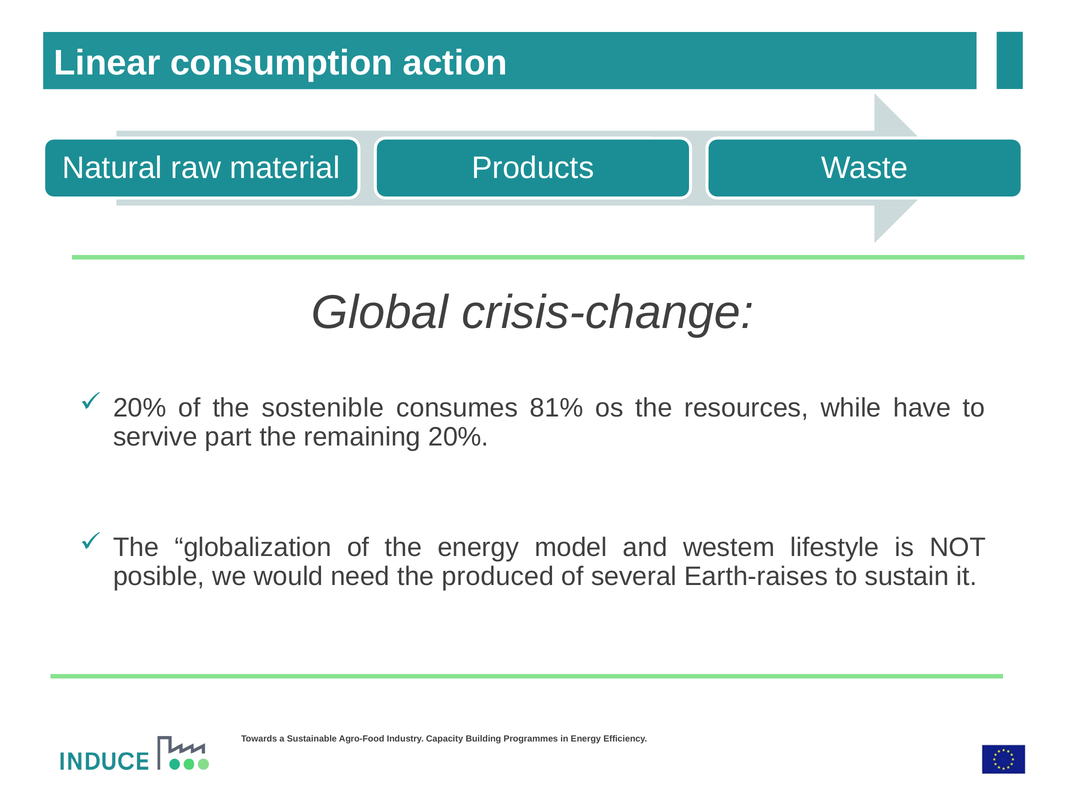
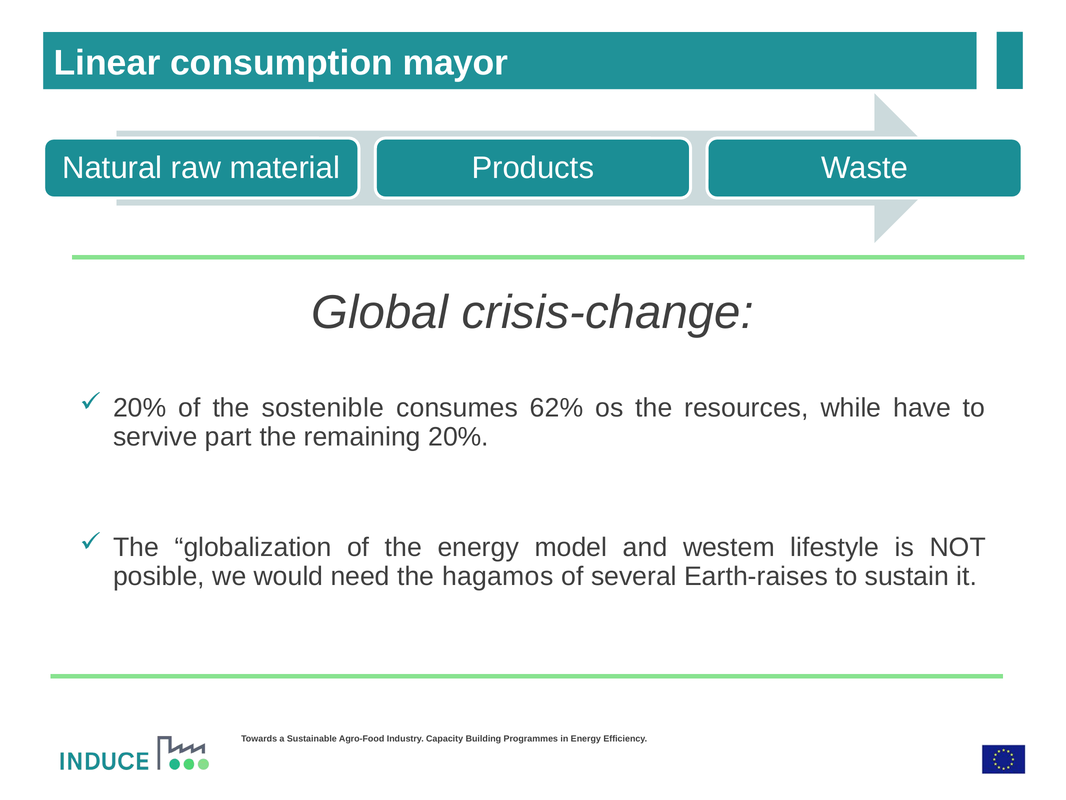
action: action -> mayor
81%: 81% -> 62%
produced: produced -> hagamos
